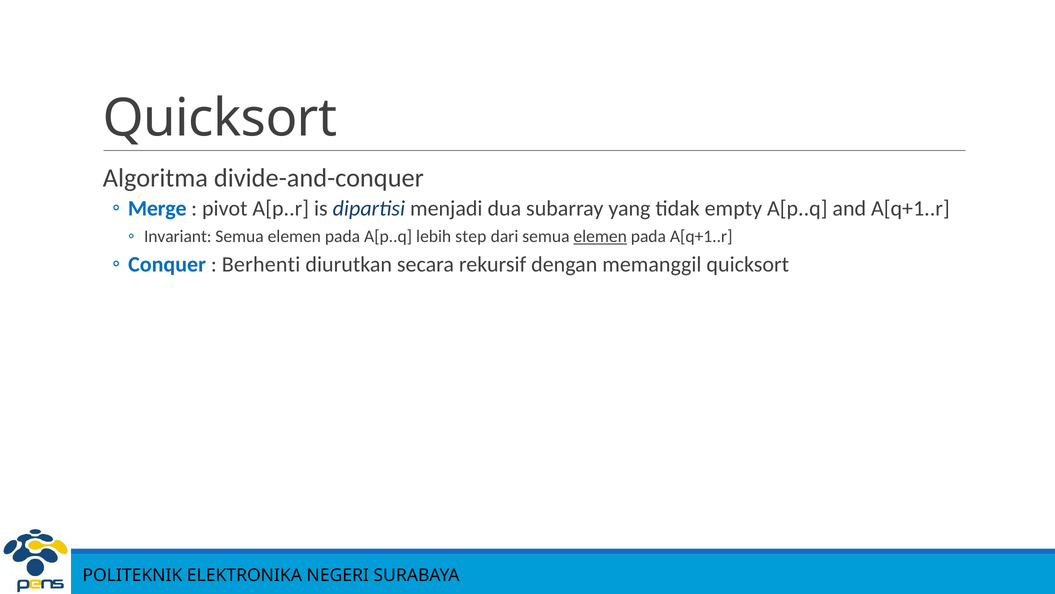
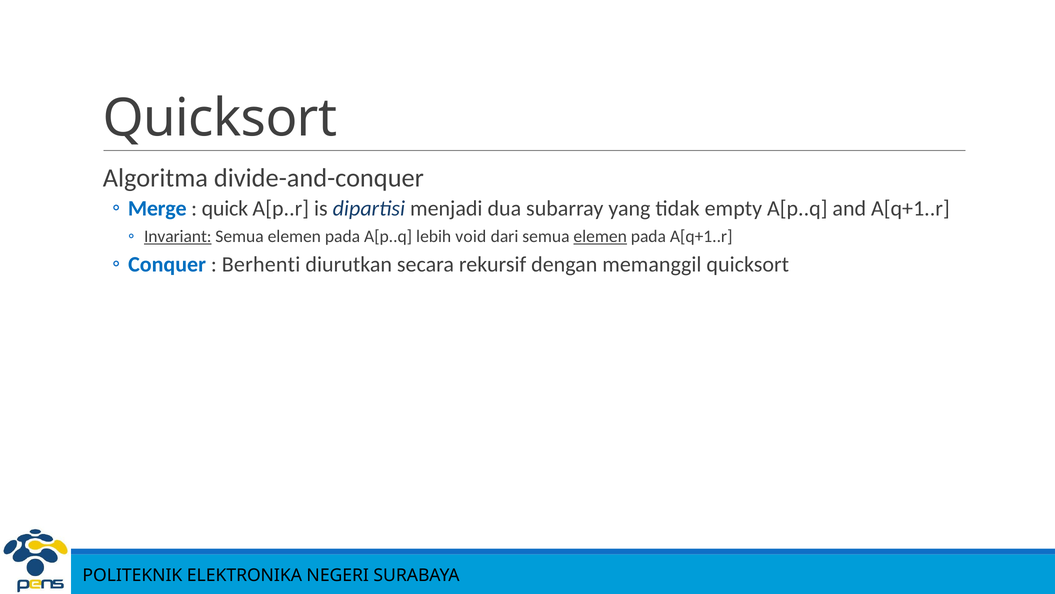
pivot: pivot -> quick
Invariant underline: none -> present
step: step -> void
